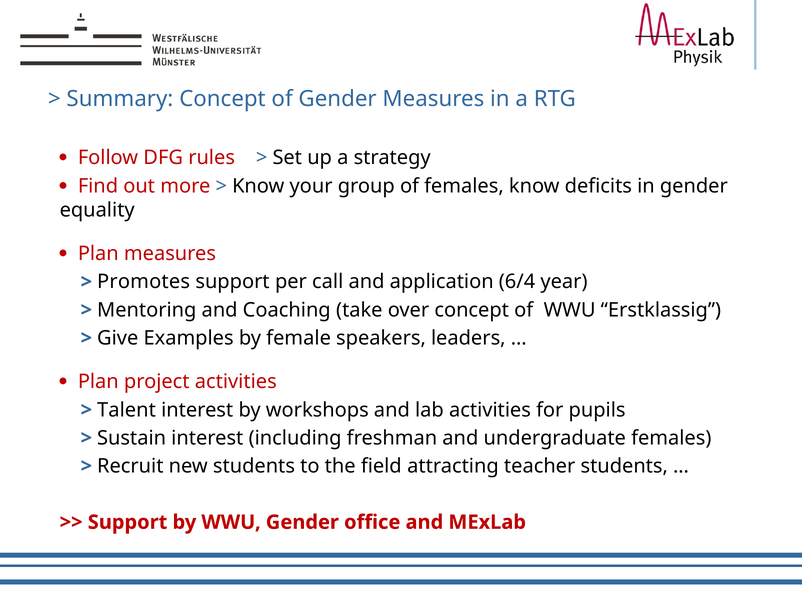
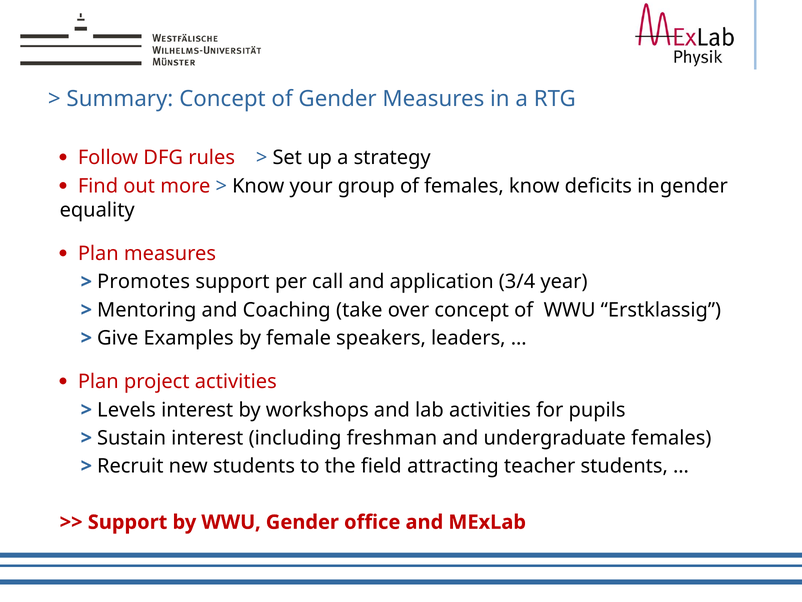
6/4: 6/4 -> 3/4
Talent: Talent -> Levels
